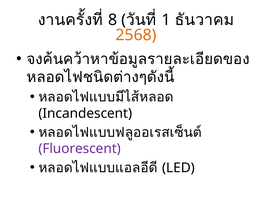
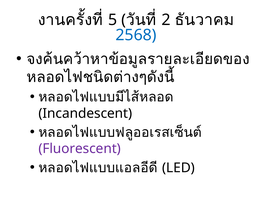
8: 8 -> 5
1: 1 -> 2
2568 colour: orange -> blue
